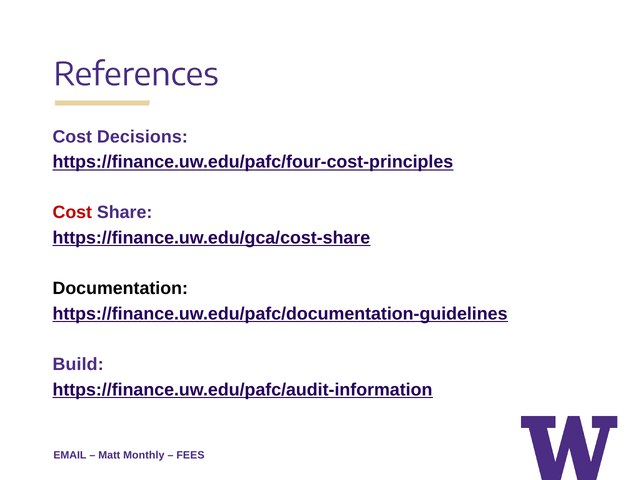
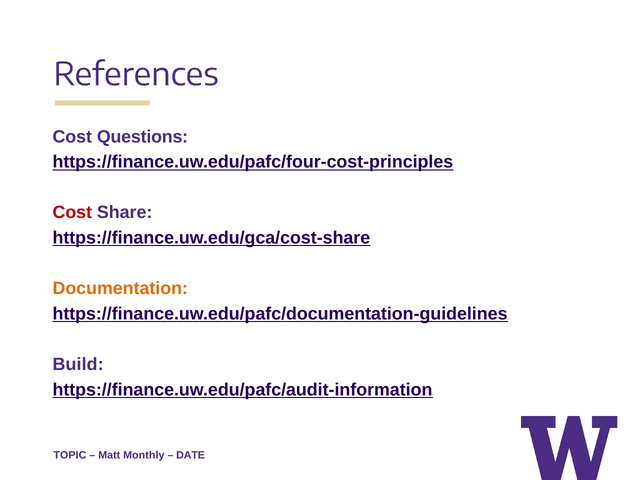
Decisions: Decisions -> Questions
Documentation colour: black -> orange
EMAIL: EMAIL -> TOPIC
FEES: FEES -> DATE
